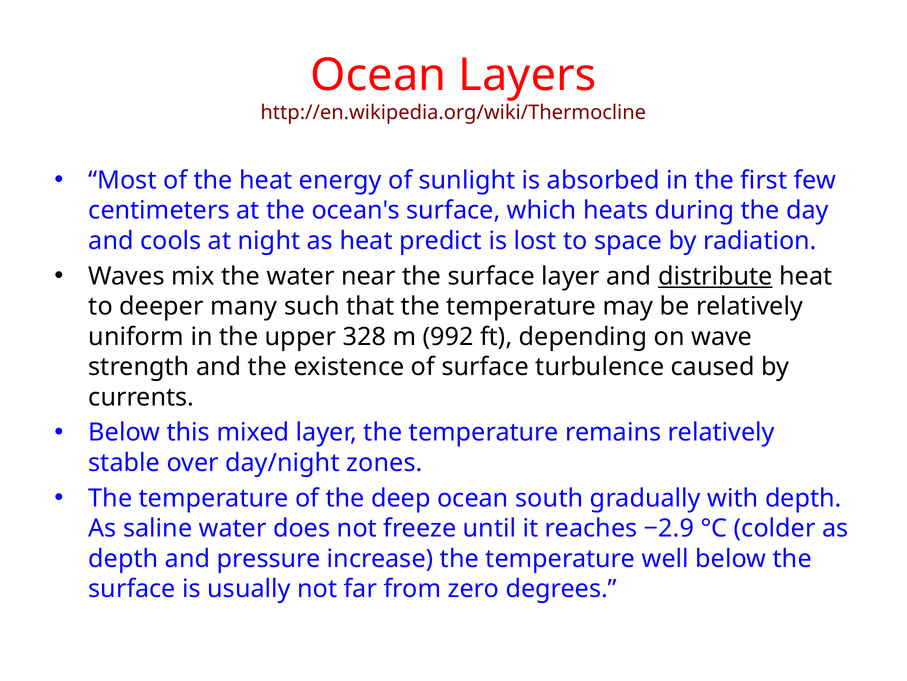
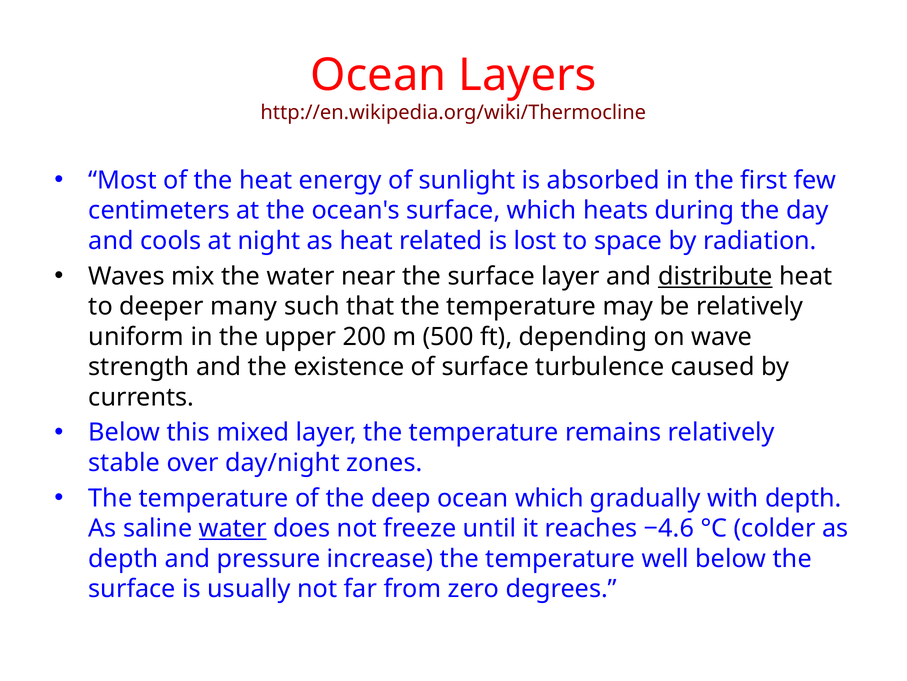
predict: predict -> related
328: 328 -> 200
992: 992 -> 500
ocean south: south -> which
water at (233, 528) underline: none -> present
−2.9: −2.9 -> −4.6
